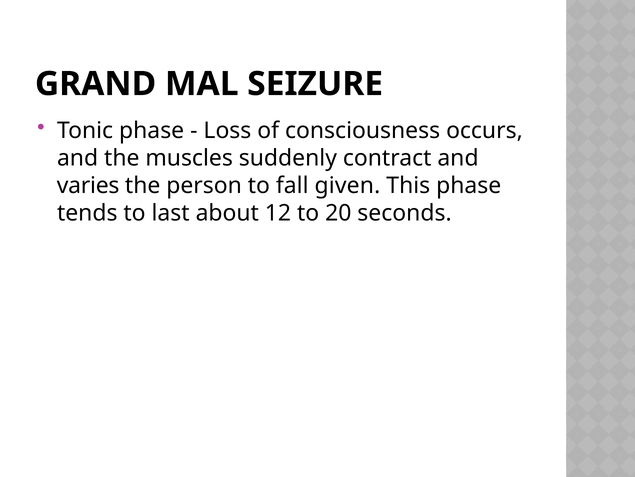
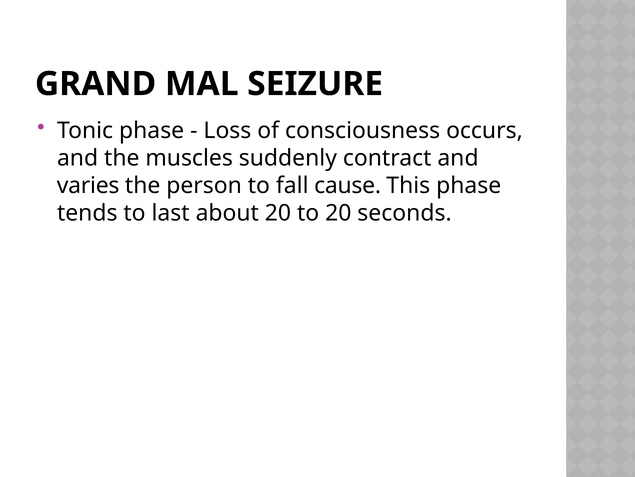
given: given -> cause
about 12: 12 -> 20
